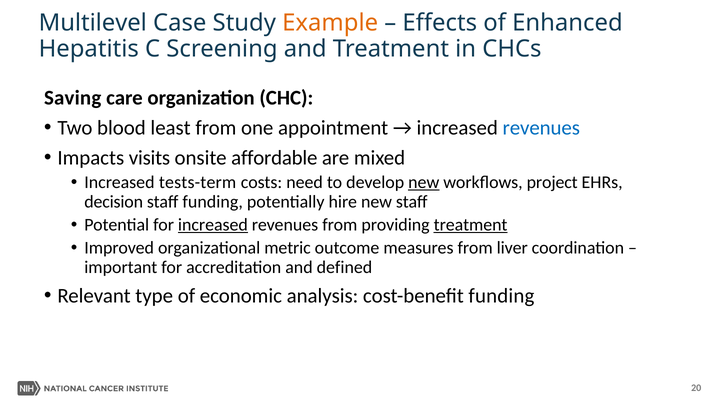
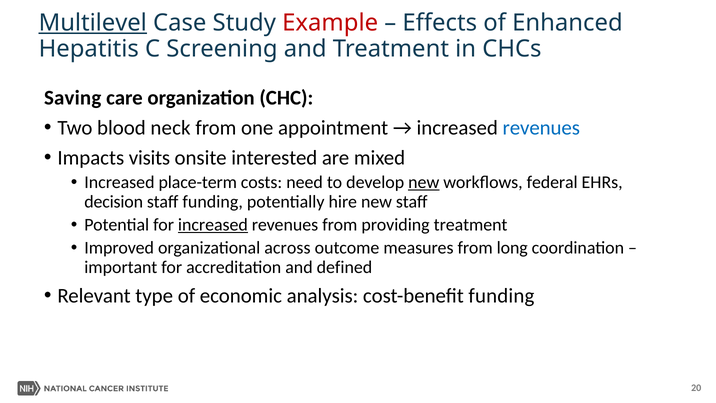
Multilevel underline: none -> present
Example colour: orange -> red
least: least -> neck
affordable: affordable -> interested
tests-term: tests-term -> place-term
project: project -> federal
treatment at (471, 225) underline: present -> none
metric: metric -> across
liver: liver -> long
